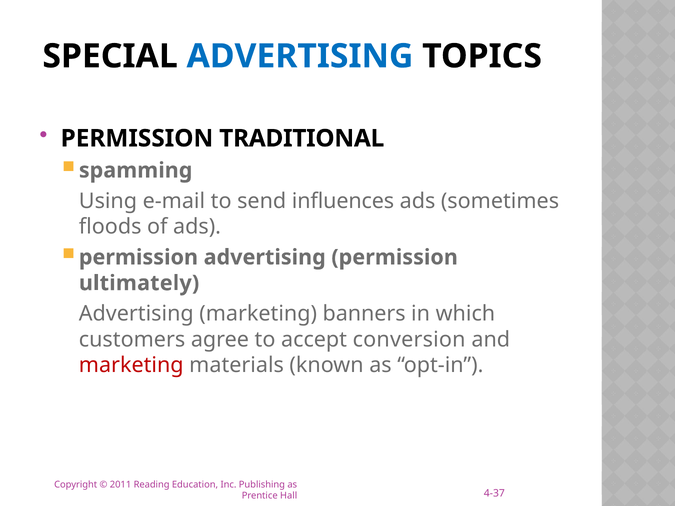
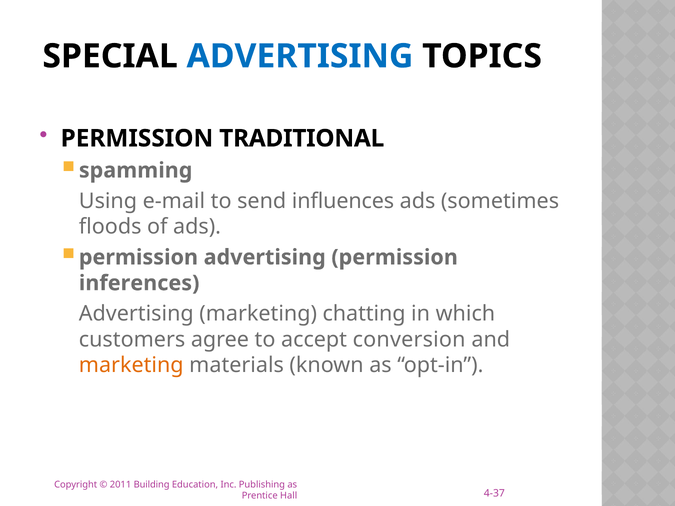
ultimately: ultimately -> inferences
banners: banners -> chatting
marketing at (131, 366) colour: red -> orange
Reading: Reading -> Building
